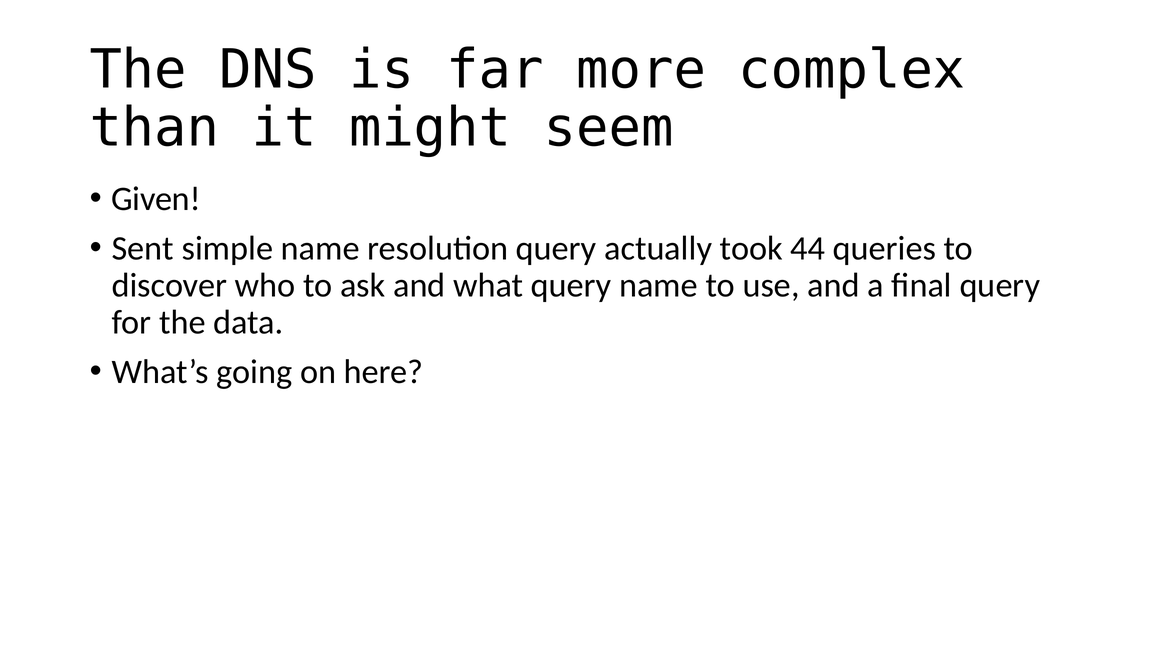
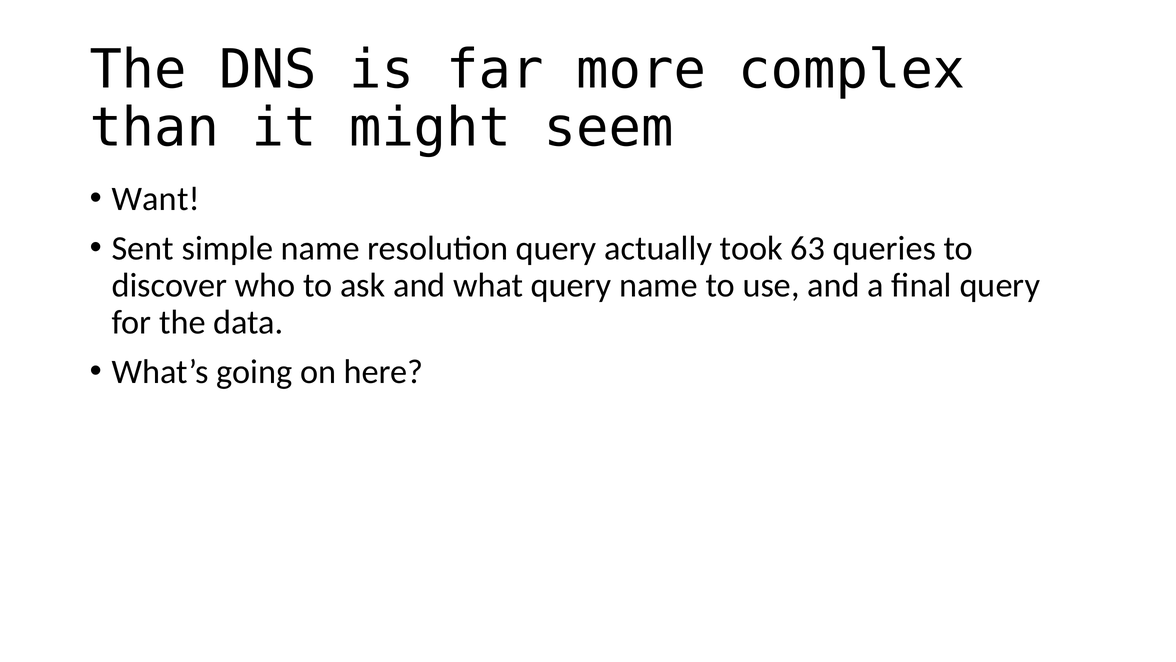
Given: Given -> Want
44: 44 -> 63
